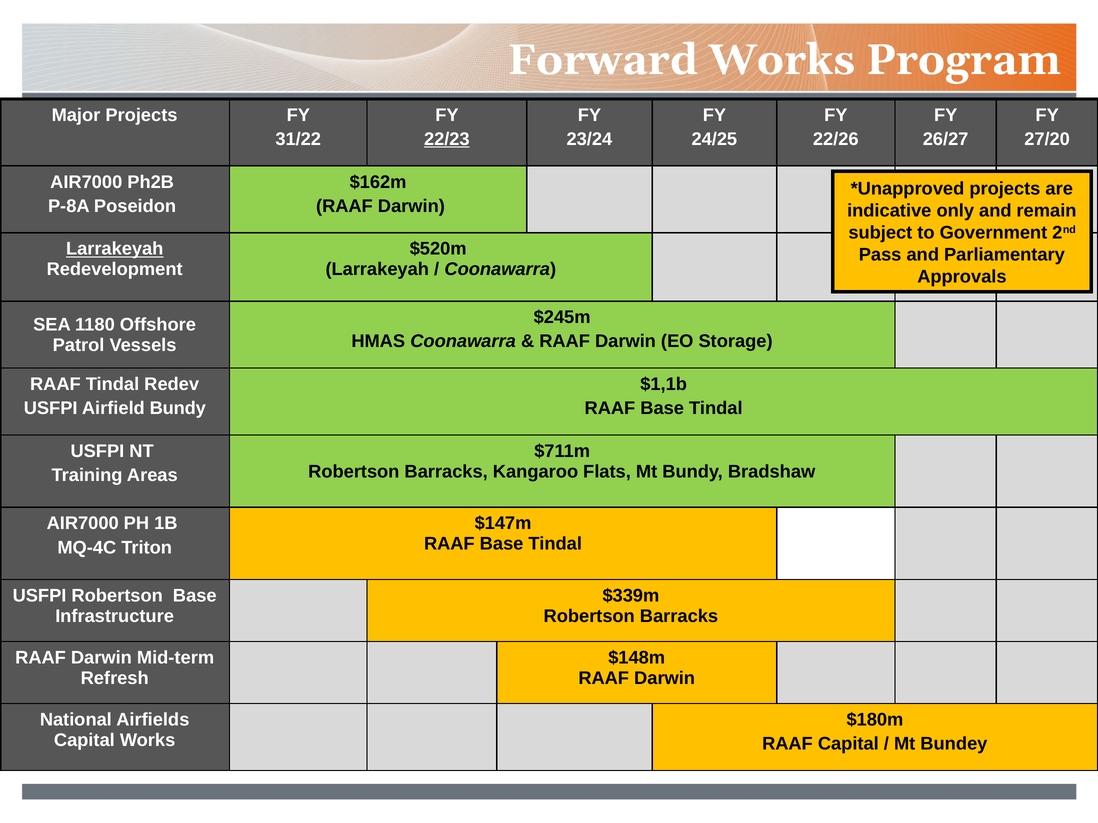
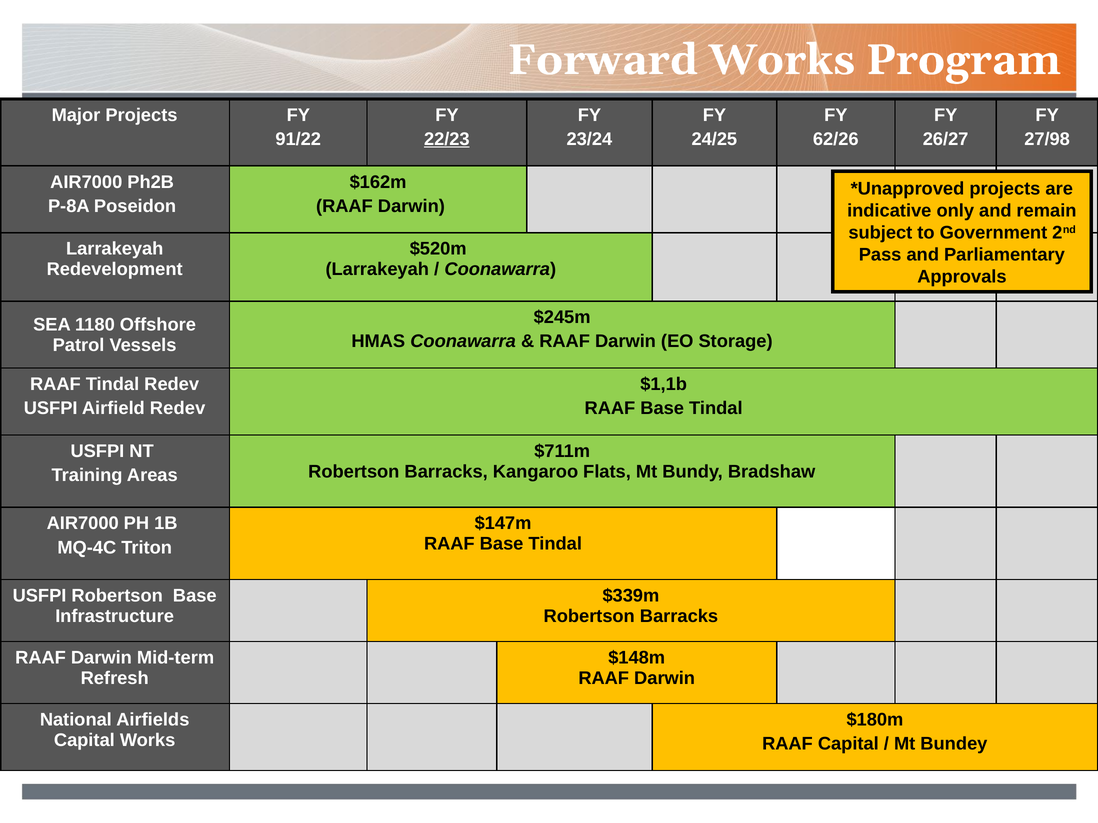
31/22: 31/22 -> 91/22
22/26: 22/26 -> 62/26
27/20: 27/20 -> 27/98
Larrakeyah at (115, 249) underline: present -> none
Airfield Bundy: Bundy -> Redev
